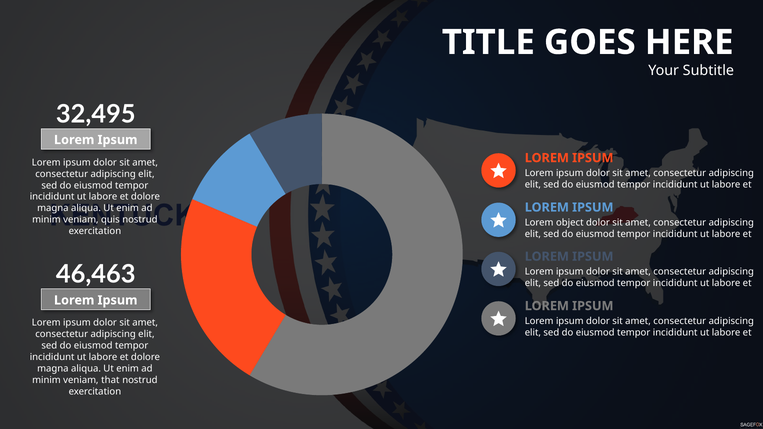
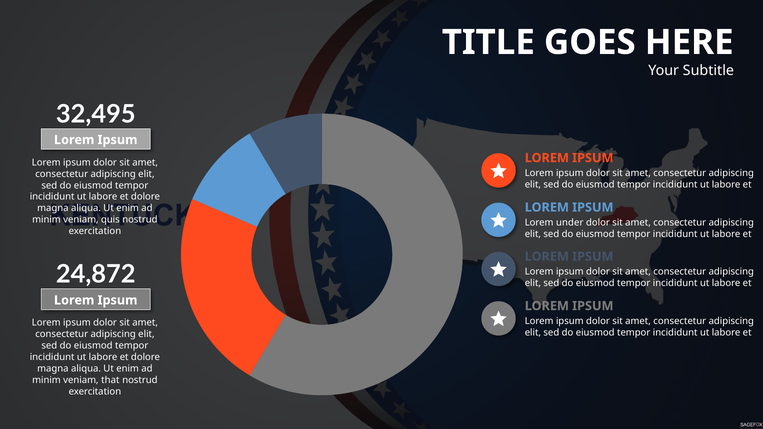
object: object -> under
46,463: 46,463 -> 24,872
